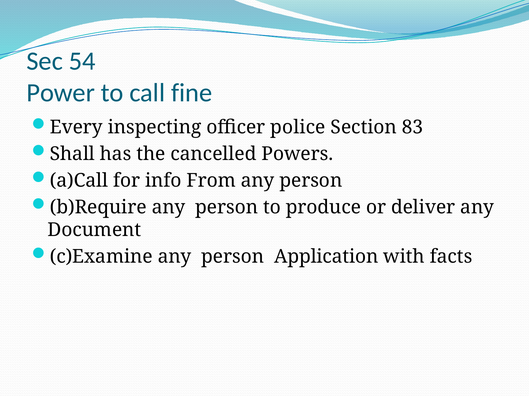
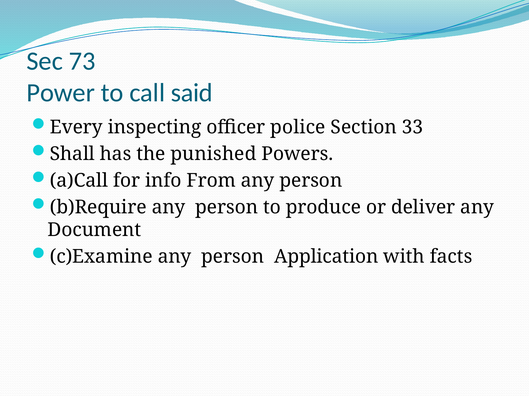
54: 54 -> 73
fine: fine -> said
83: 83 -> 33
cancelled: cancelled -> punished
